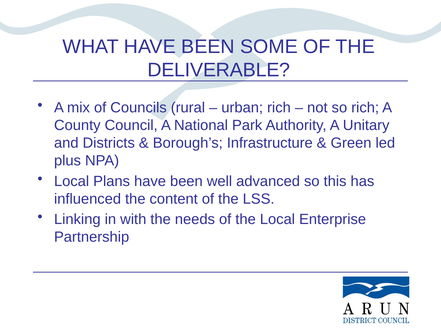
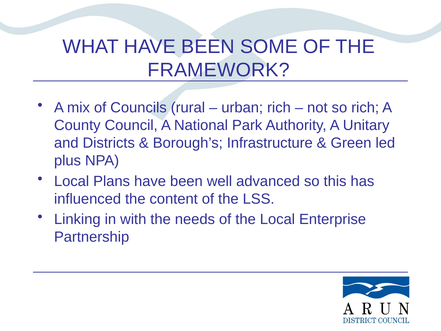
DELIVERABLE: DELIVERABLE -> FRAMEWORK
